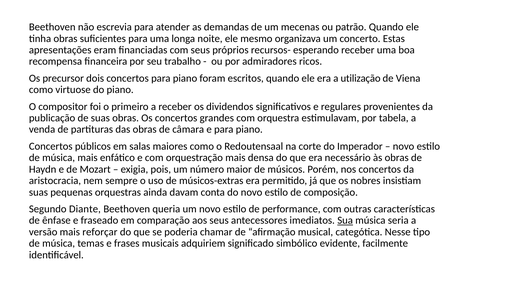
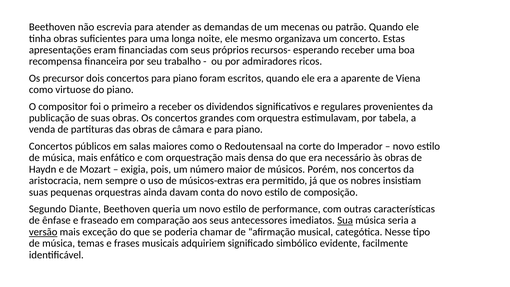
utilização: utilização -> aparente
versão underline: none -> present
reforçar: reforçar -> exceção
